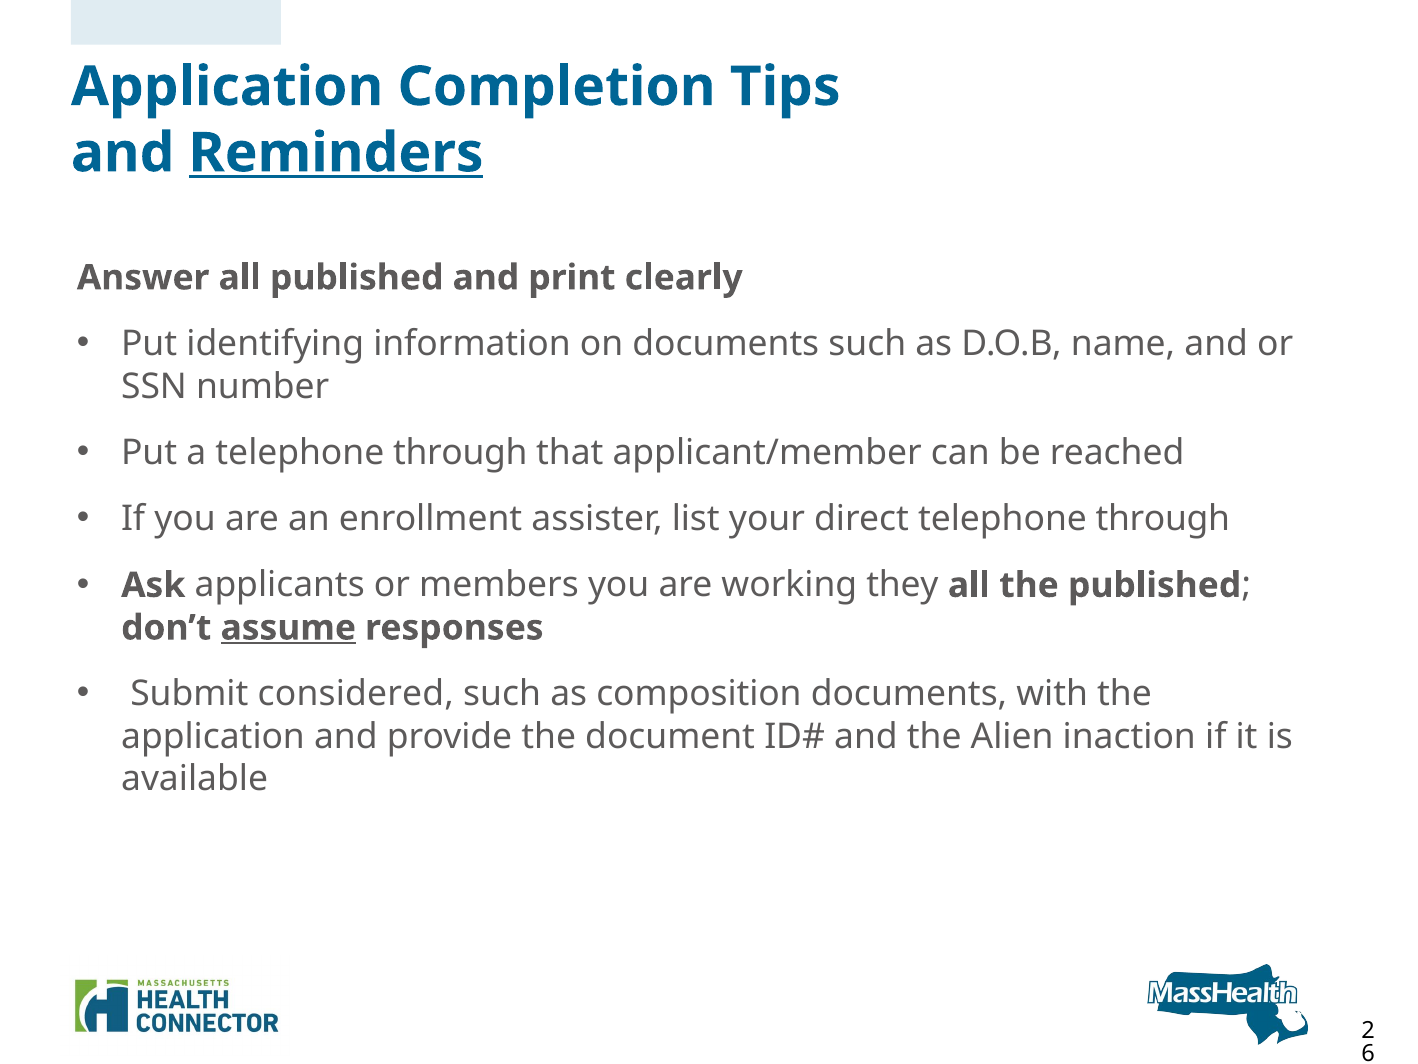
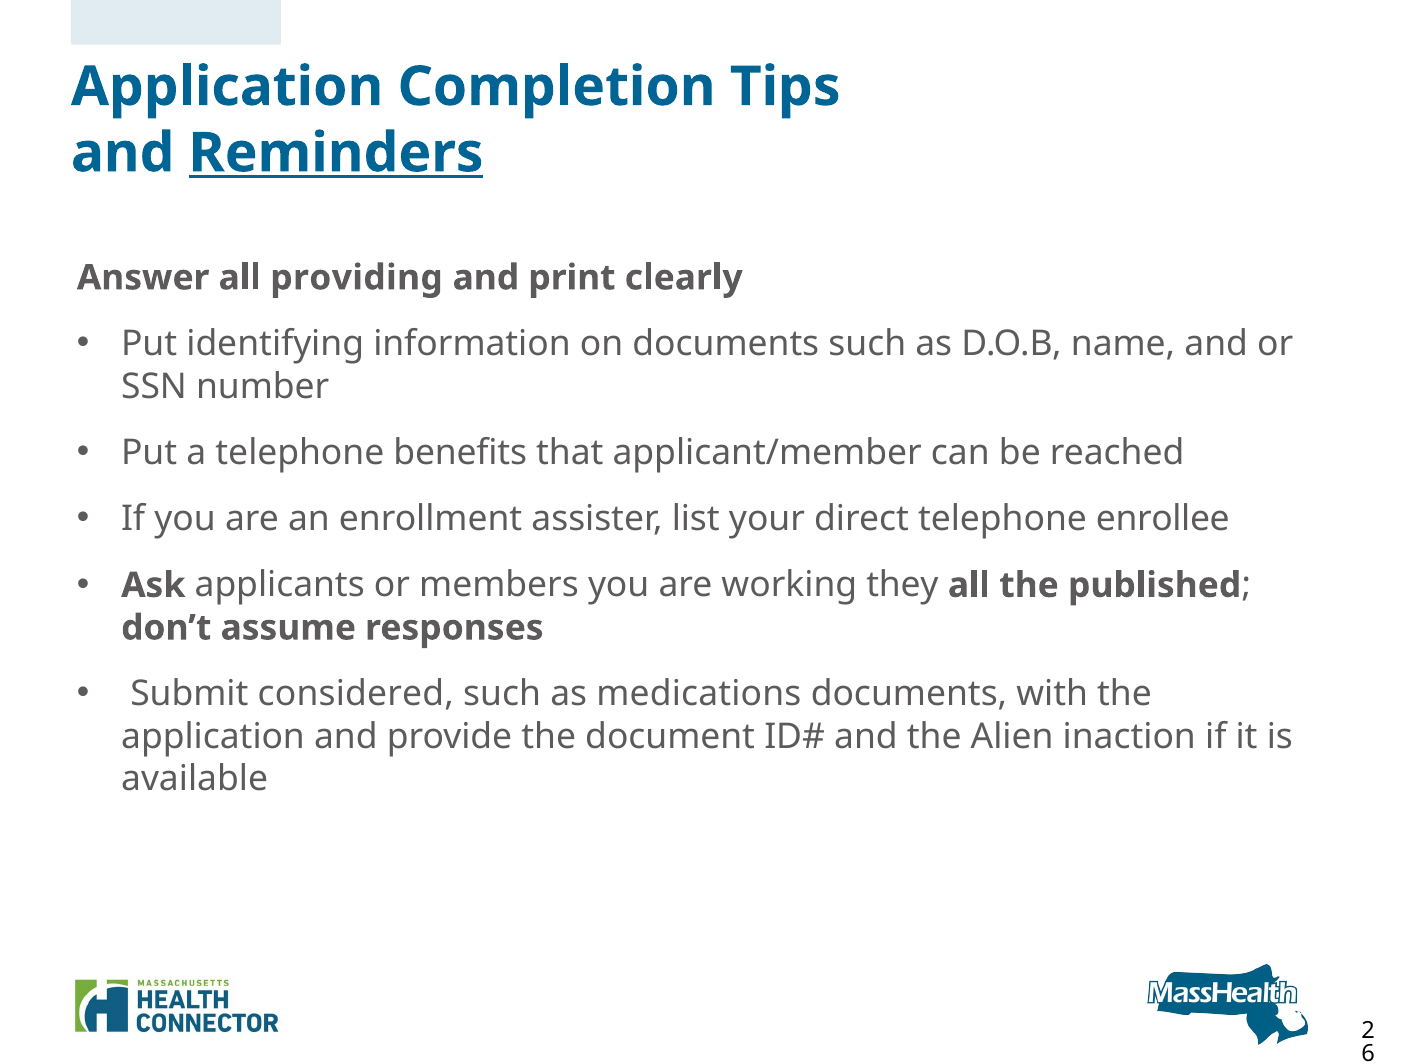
all published: published -> providing
a telephone through: through -> benefits
direct telephone through: through -> enrollee
assume underline: present -> none
composition: composition -> medications
